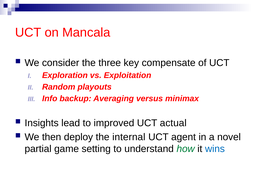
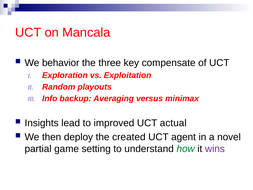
consider: consider -> behavior
internal: internal -> created
wins colour: blue -> purple
